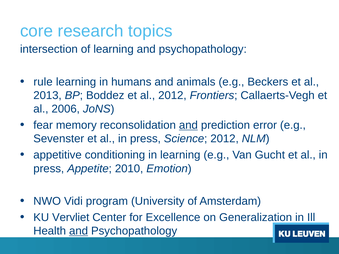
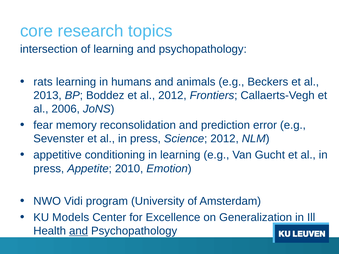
rule: rule -> rats
and at (188, 125) underline: present -> none
Vervliet: Vervliet -> Models
